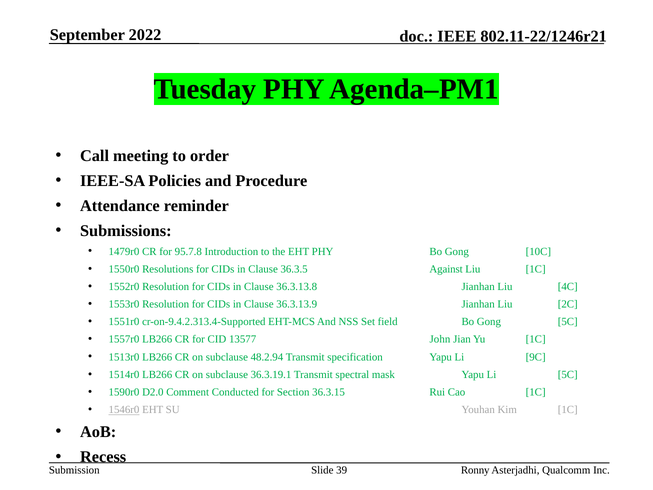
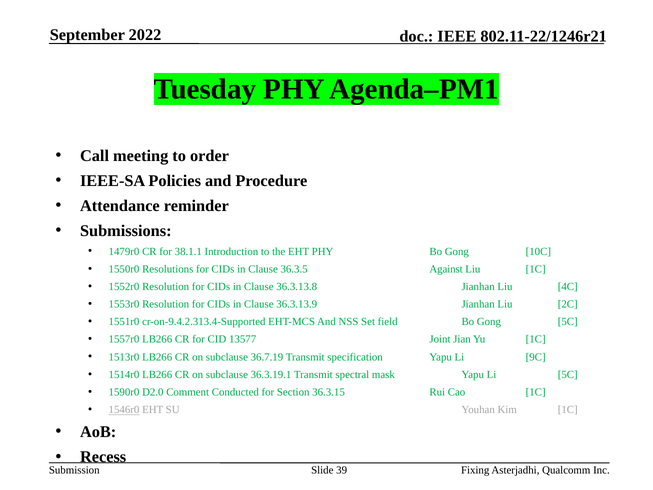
95.7.8: 95.7.8 -> 38.1.1
John: John -> Joint
48.2.94: 48.2.94 -> 36.7.19
Ronny: Ronny -> Fixing
